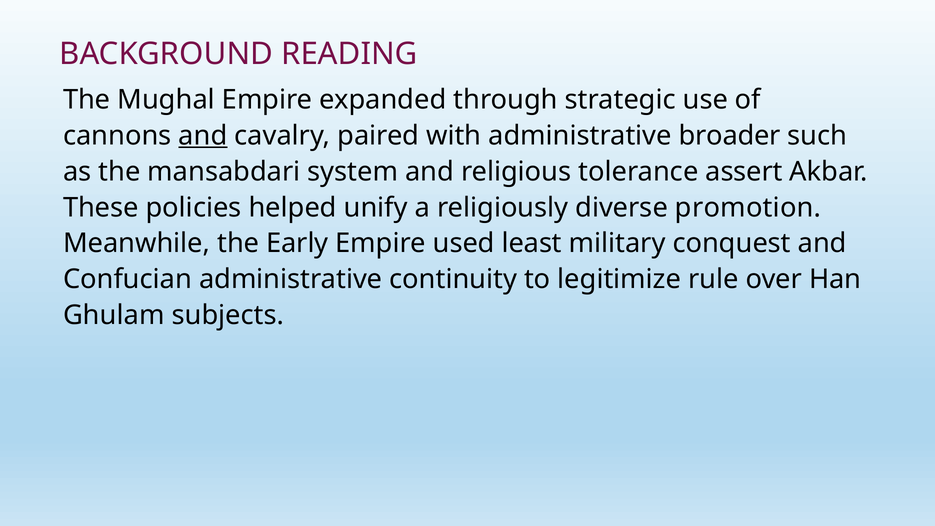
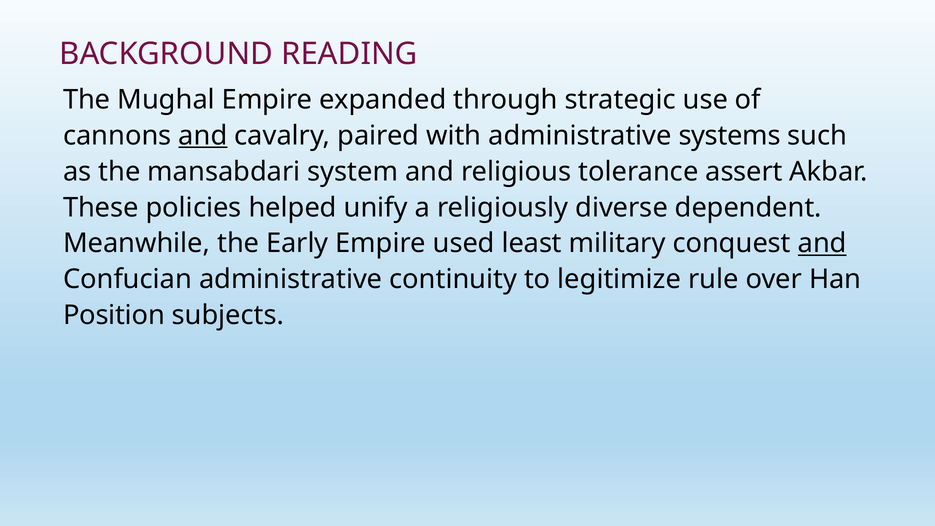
broader: broader -> systems
promotion: promotion -> dependent
and at (822, 243) underline: none -> present
Ghulam: Ghulam -> Position
